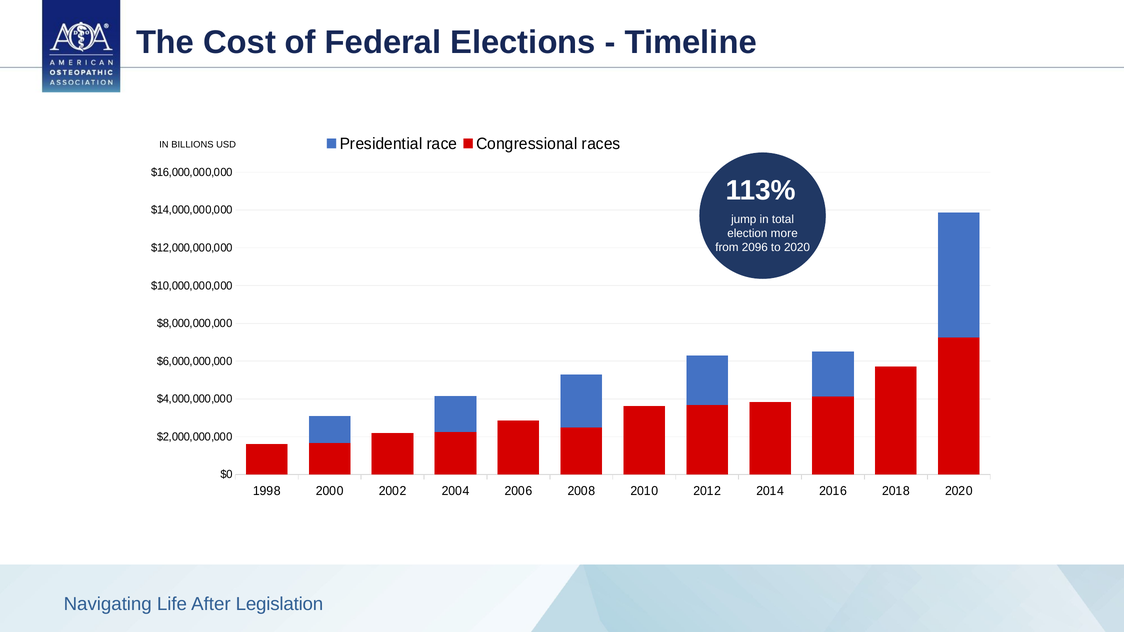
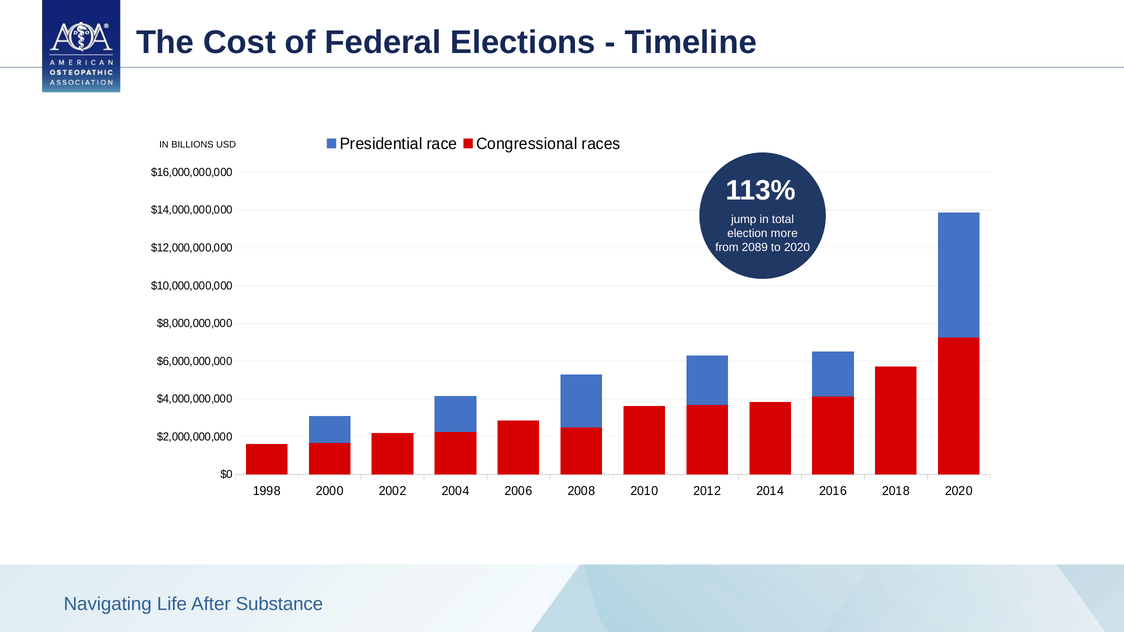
2096: 2096 -> 2089
Legislation: Legislation -> Substance
